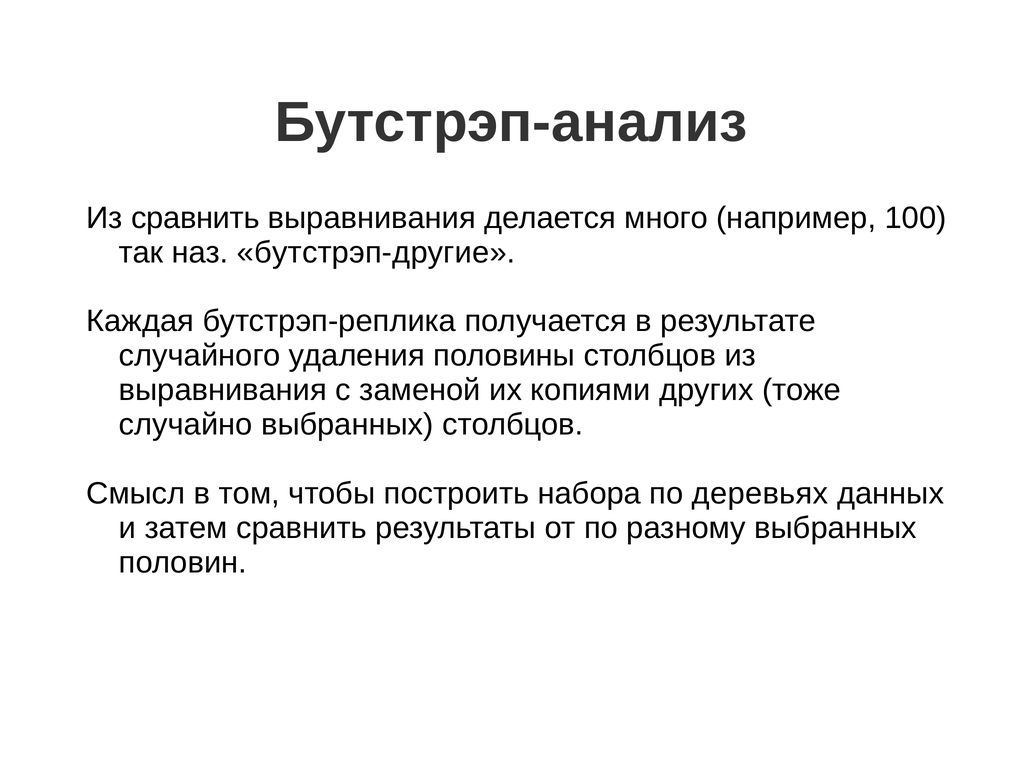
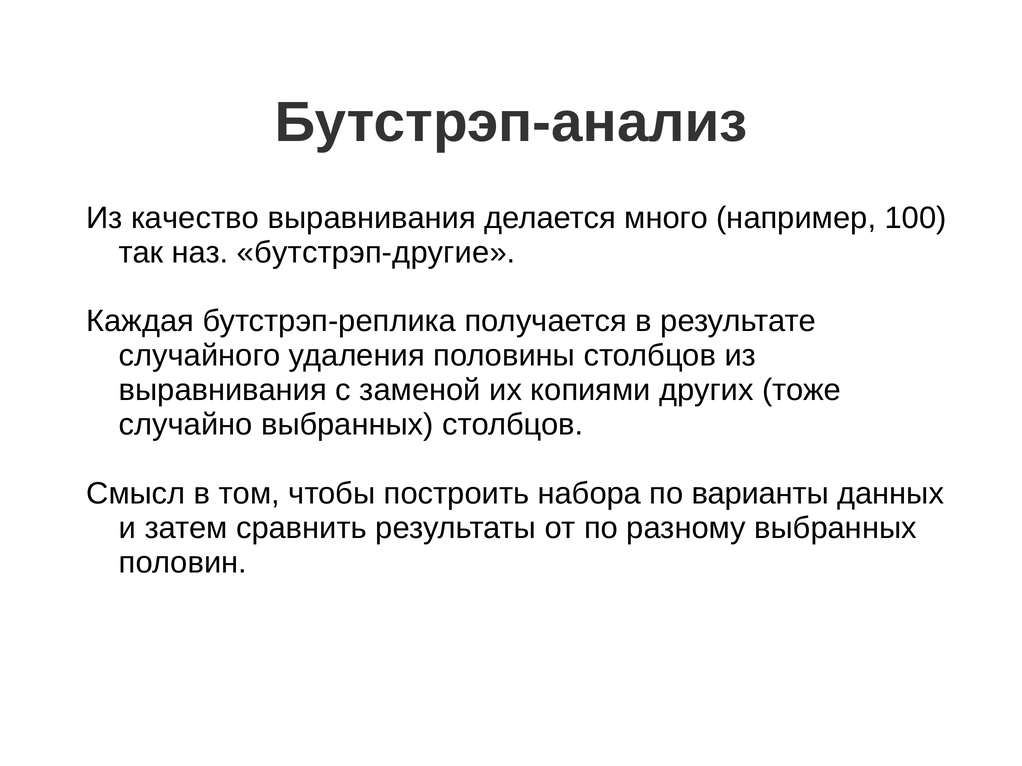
Из сравнить: сравнить -> качество
деревьях: деревьях -> варианты
